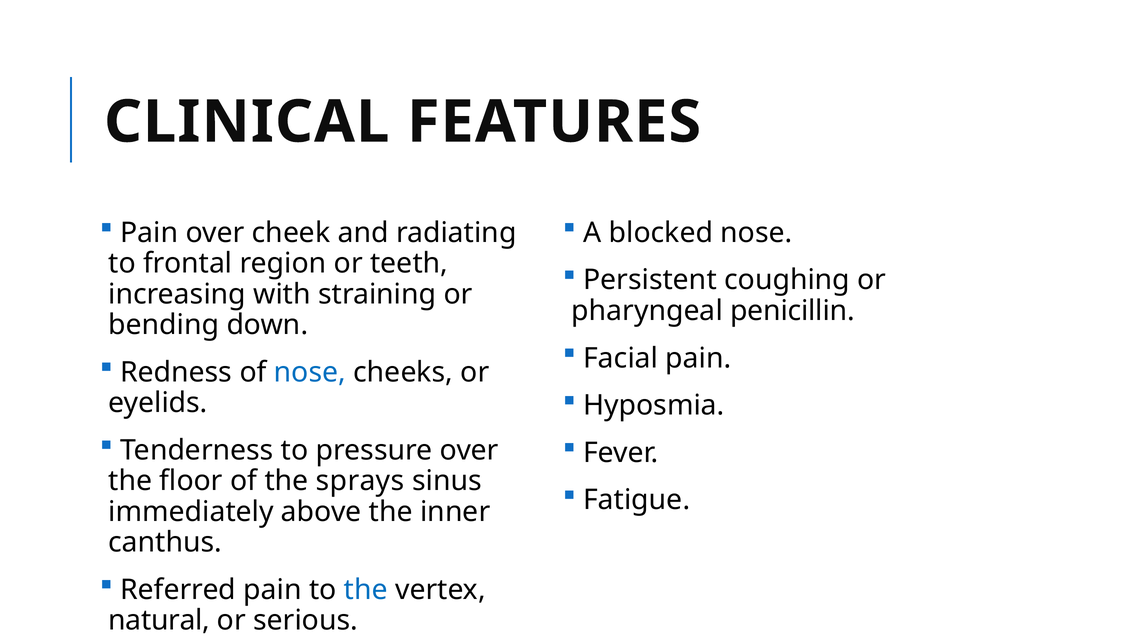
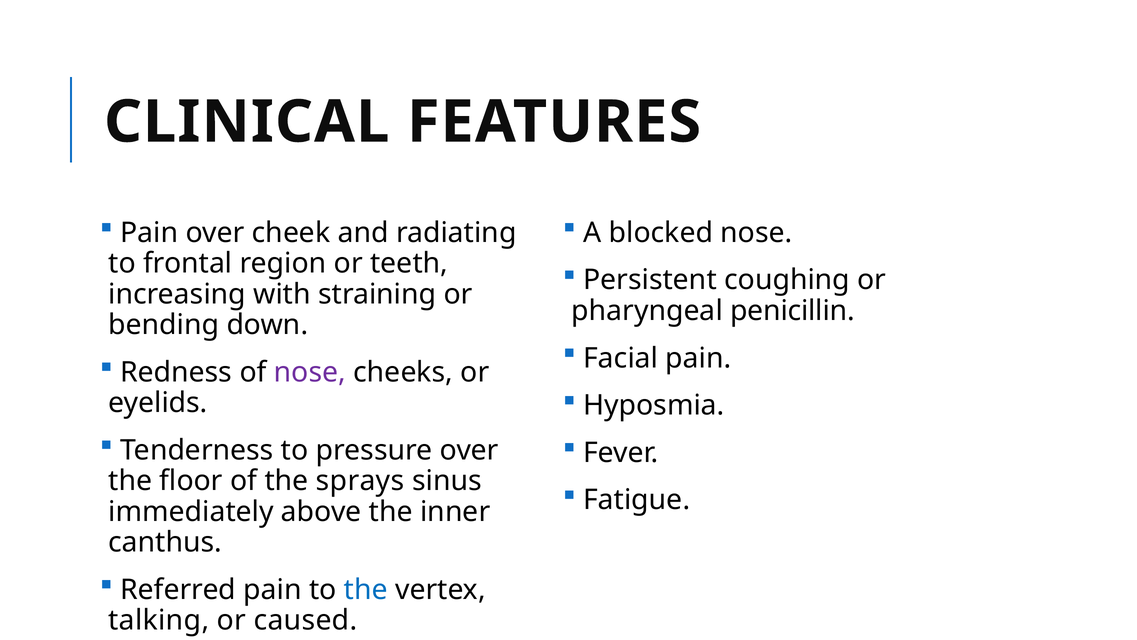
nose at (310, 372) colour: blue -> purple
natural: natural -> talking
serious: serious -> caused
